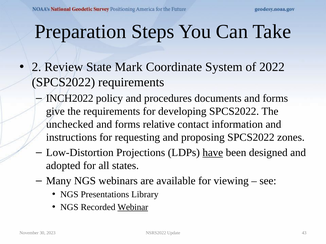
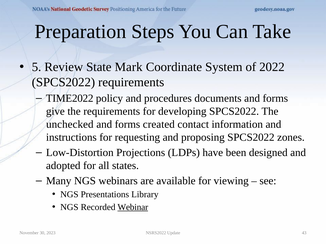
2: 2 -> 5
INCH2022: INCH2022 -> TIME2022
relative: relative -> created
have underline: present -> none
